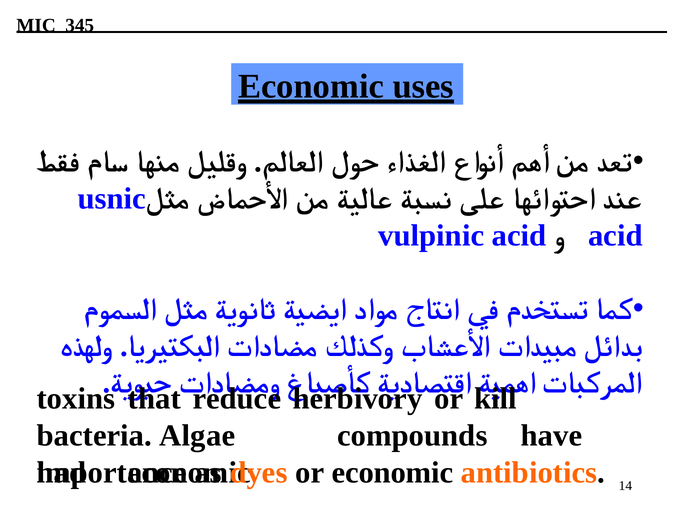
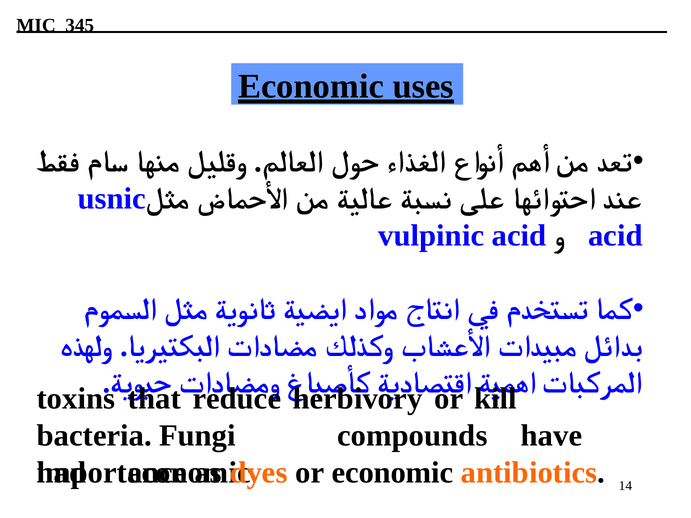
Algae: Algae -> Fungi
